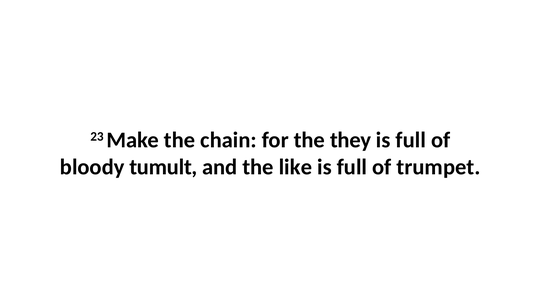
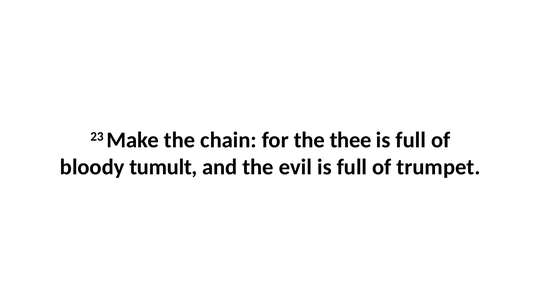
they: they -> thee
like: like -> evil
